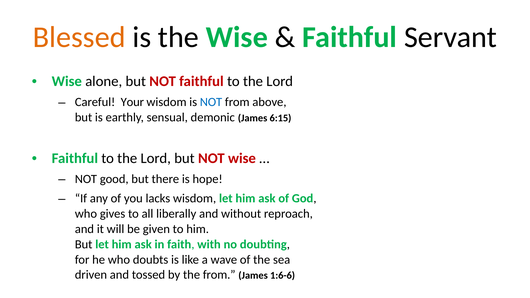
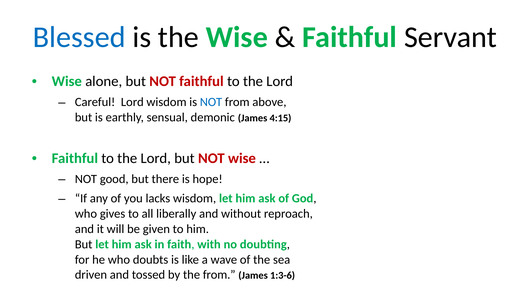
Blessed colour: orange -> blue
Careful Your: Your -> Lord
6:15: 6:15 -> 4:15
1:6-6: 1:6-6 -> 1:3-6
